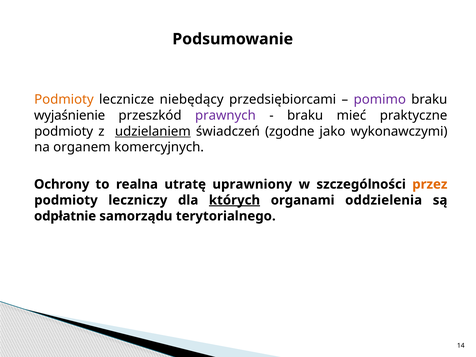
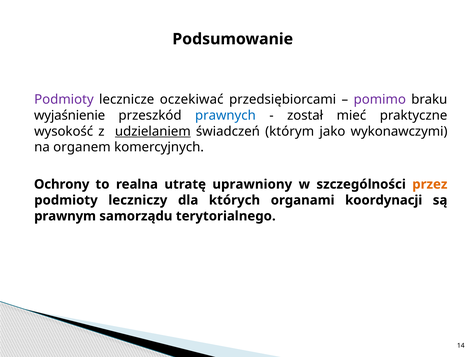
Podmioty at (64, 100) colour: orange -> purple
niebędący: niebędący -> oczekiwać
prawnych colour: purple -> blue
braku at (305, 115): braku -> został
podmioty at (64, 131): podmioty -> wysokość
zgodne: zgodne -> którym
których underline: present -> none
oddzielenia: oddzielenia -> koordynacji
odpłatnie: odpłatnie -> prawnym
